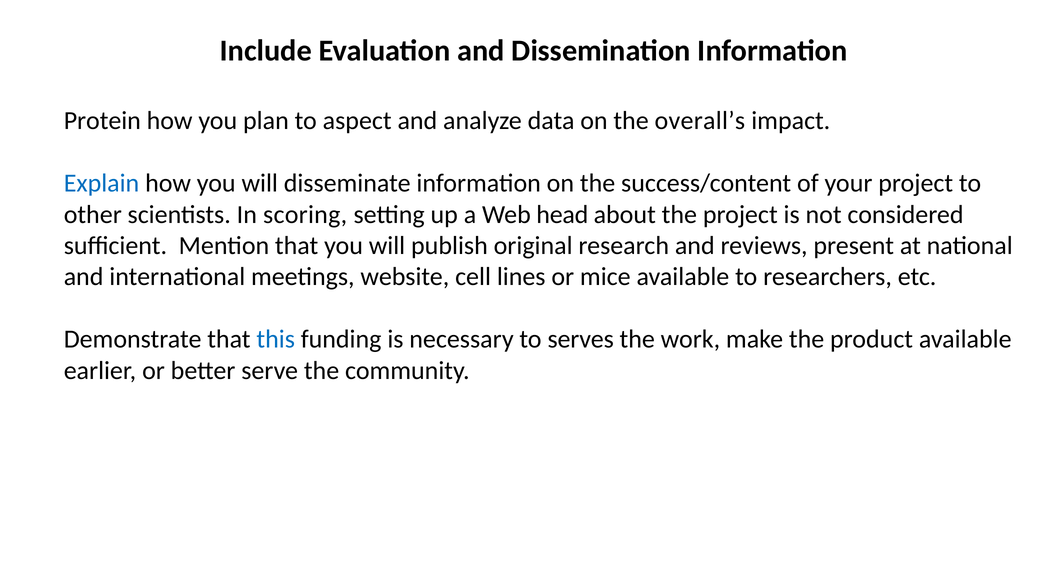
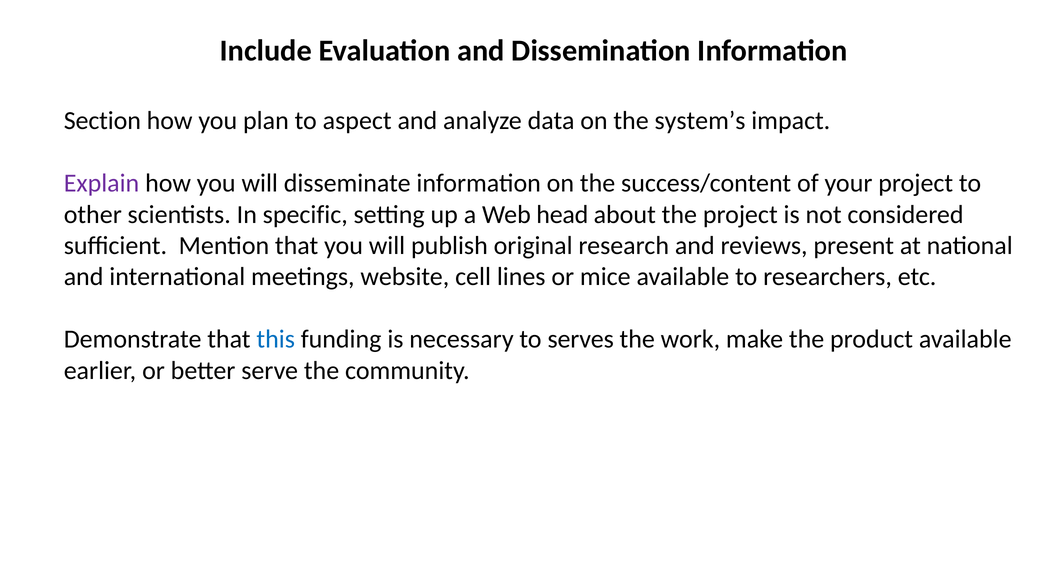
Protein: Protein -> Section
overall’s: overall’s -> system’s
Explain colour: blue -> purple
scoring: scoring -> specific
